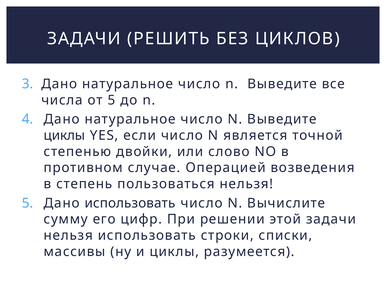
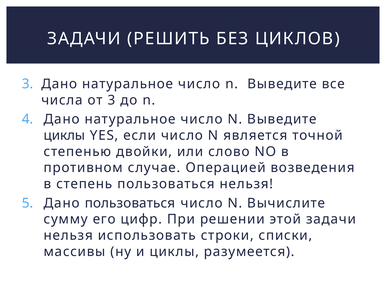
от 5: 5 -> 3
Дано использовать: использовать -> пользоваться
